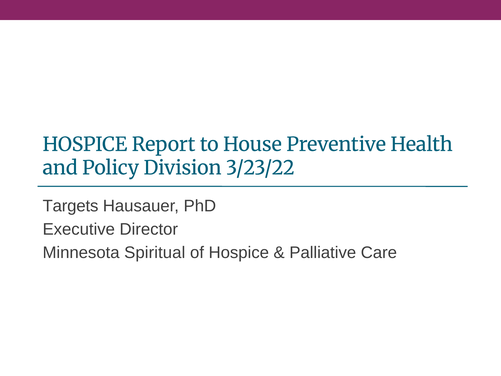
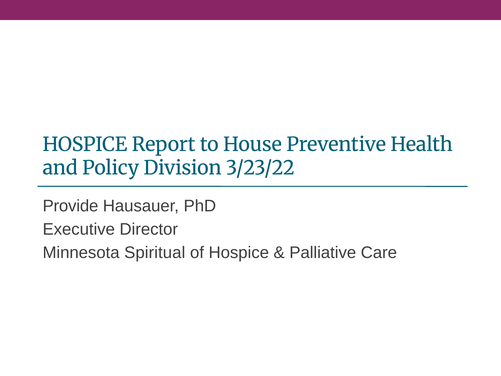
Targets: Targets -> Provide
